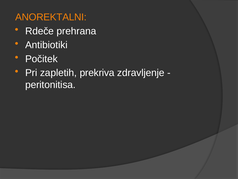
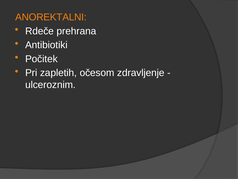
prekriva: prekriva -> očesom
peritonitisa: peritonitisa -> ulceroznim
